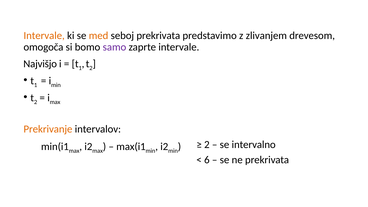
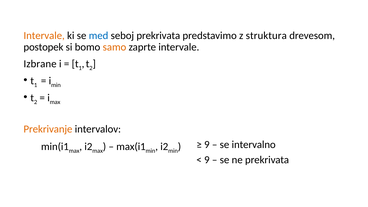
med colour: orange -> blue
zlivanjem: zlivanjem -> struktura
omogoča: omogoča -> postopek
samo colour: purple -> orange
Najvišjo: Najvišjo -> Izbrane
2 at (207, 144): 2 -> 9
6 at (207, 160): 6 -> 9
